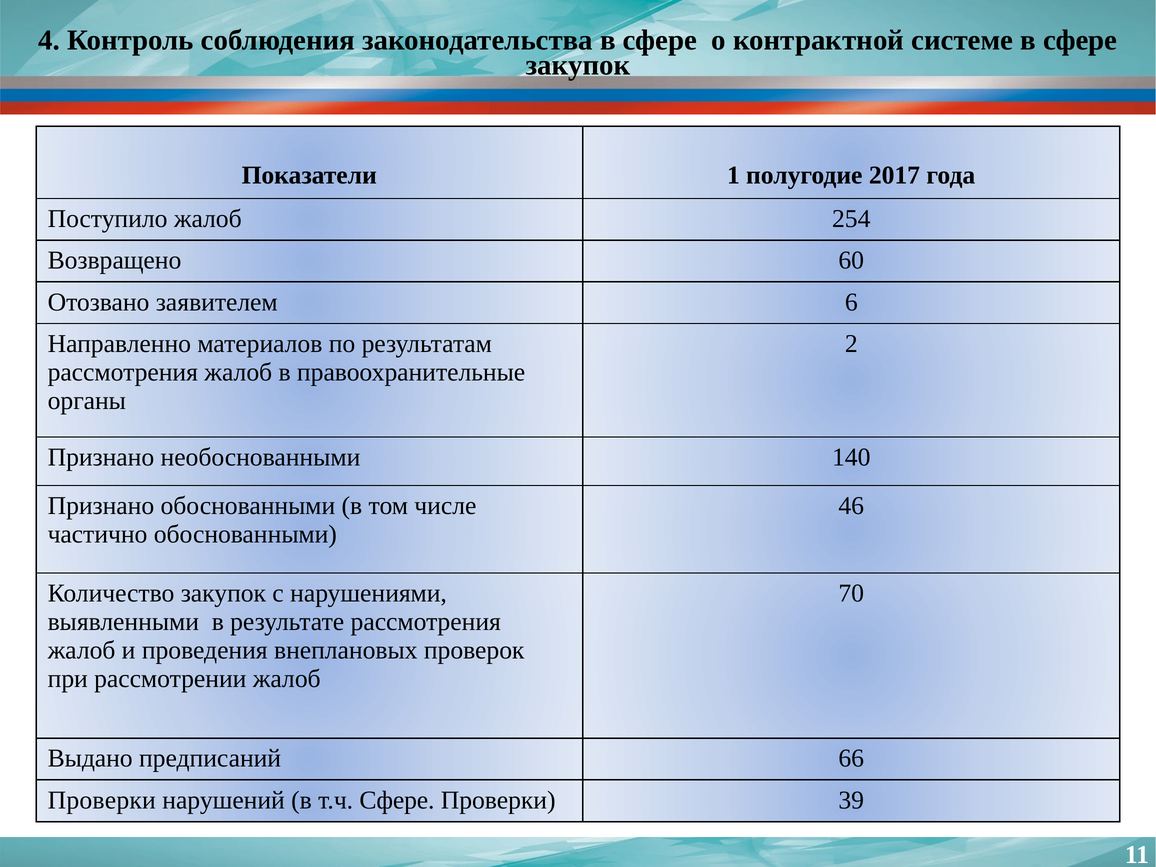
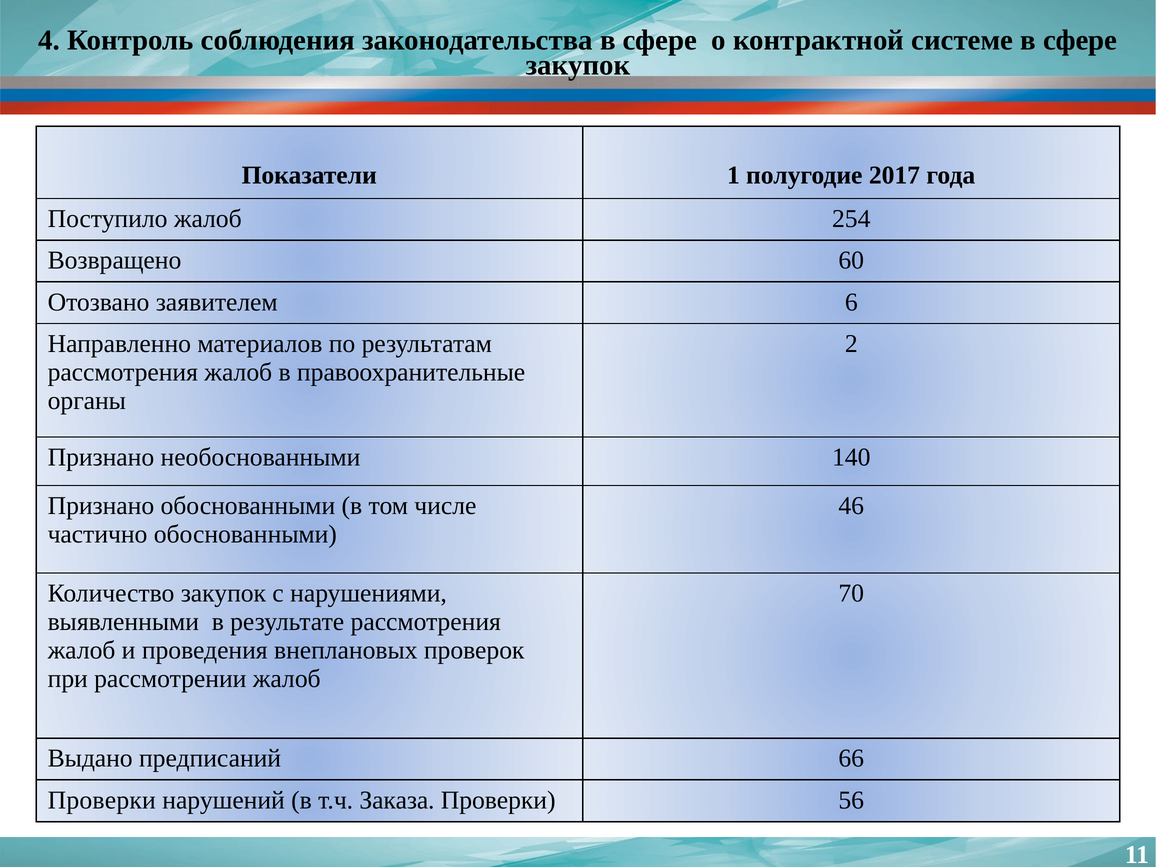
т.ч Сфере: Сфере -> Заказа
39: 39 -> 56
